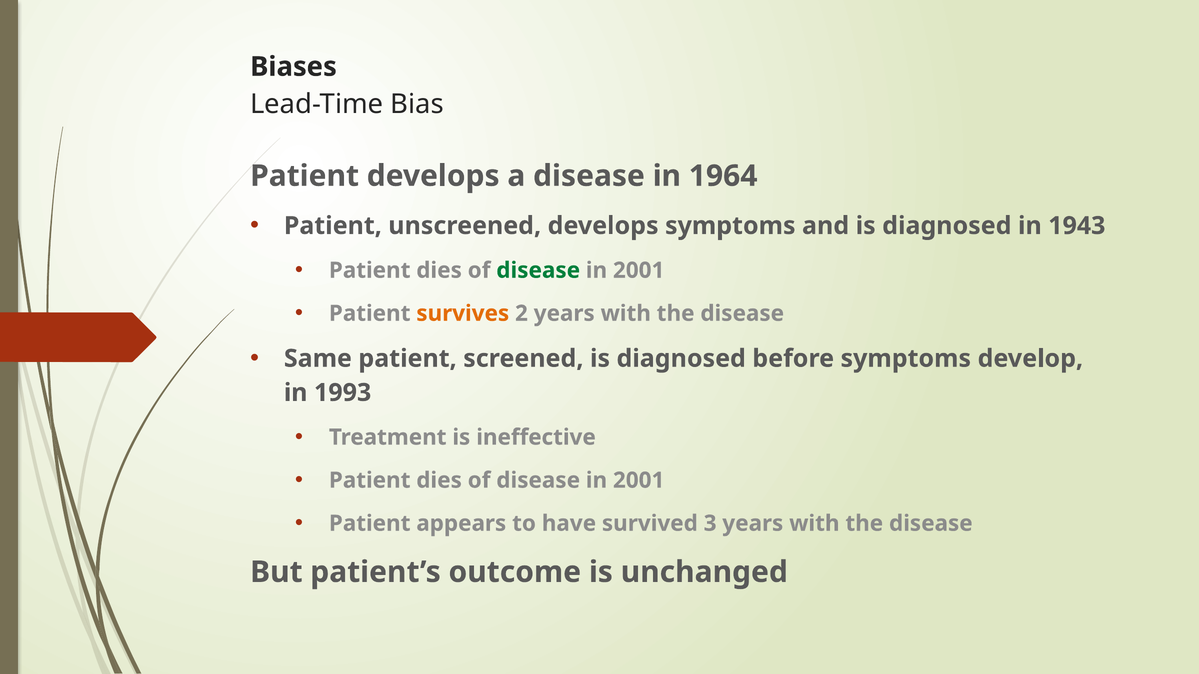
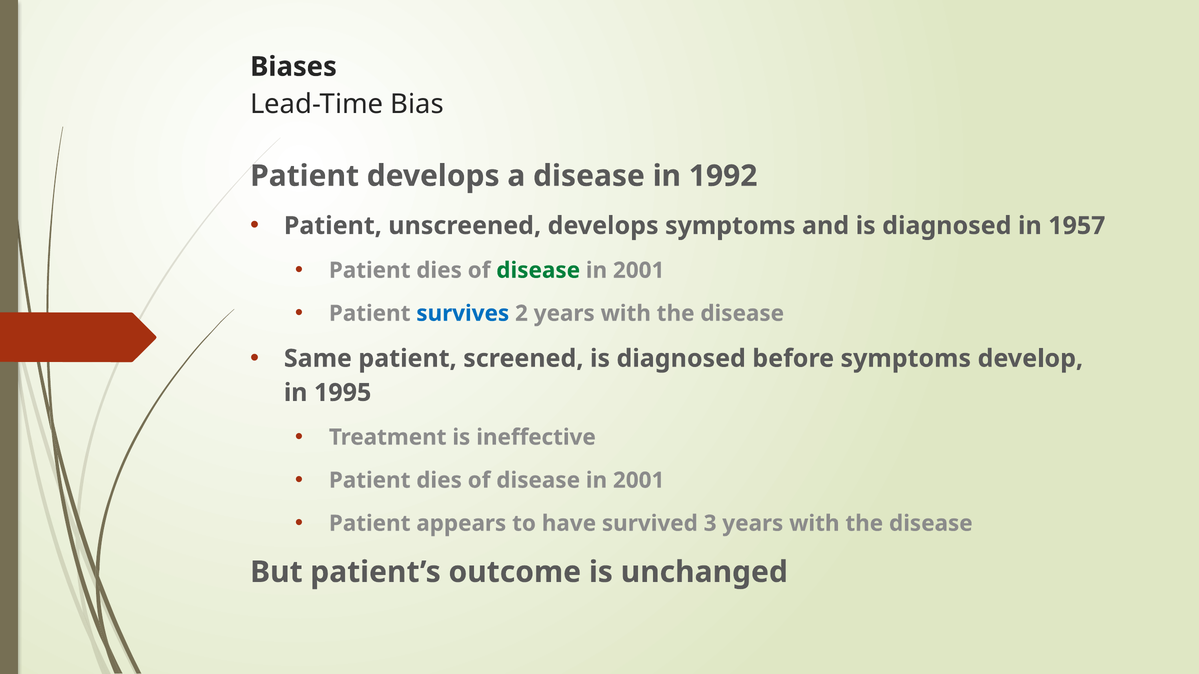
1964: 1964 -> 1992
1943: 1943 -> 1957
survives colour: orange -> blue
1993: 1993 -> 1995
